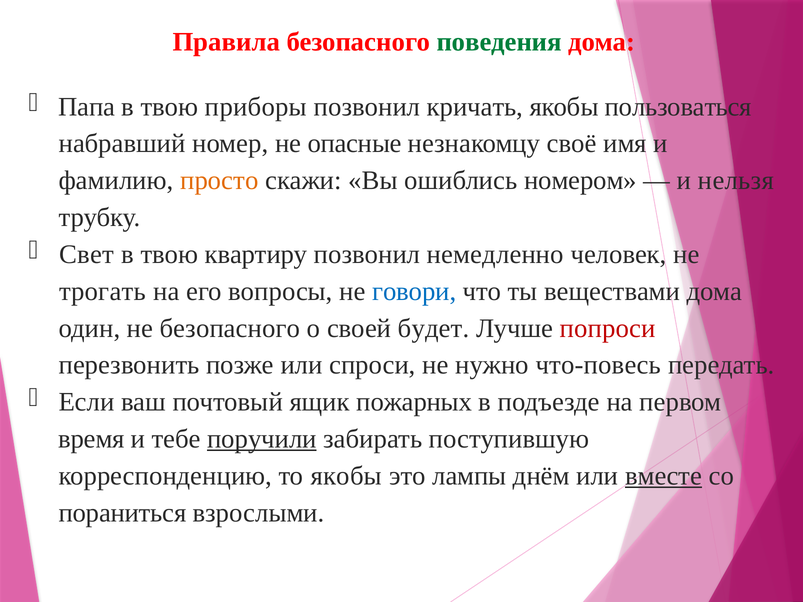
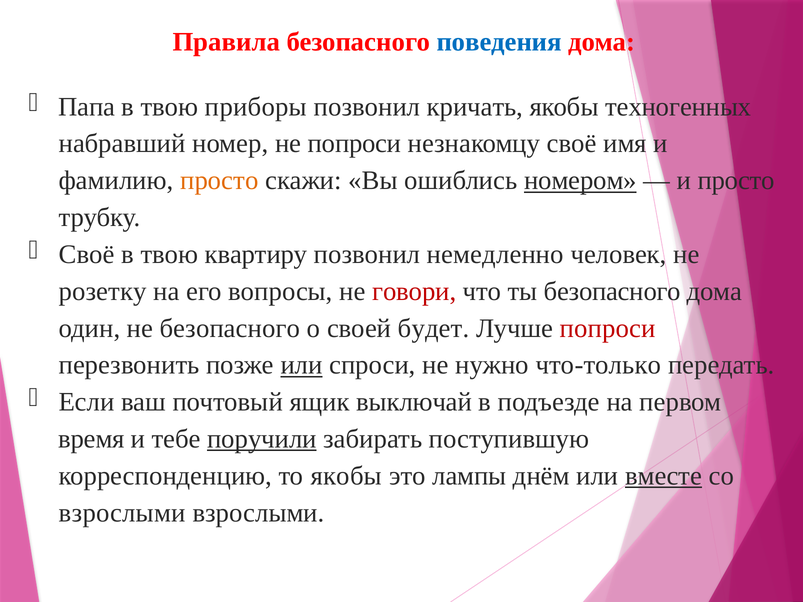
поведения colour: green -> blue
пользоваться: пользоваться -> техногенных
не опасные: опасные -> попроси
номером underline: none -> present
и нельзя: нельзя -> просто
Свет at (86, 254): Свет -> Своё
трогать: трогать -> розетку
говори colour: blue -> red
ты веществами: веществами -> безопасного
или at (302, 365) underline: none -> present
что-повесь: что-повесь -> что-только
пожарных: пожарных -> выключай
пораниться at (123, 513): пораниться -> взрослыми
